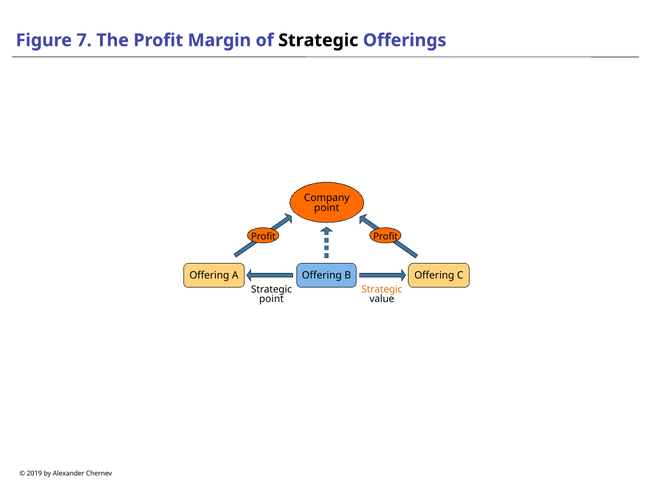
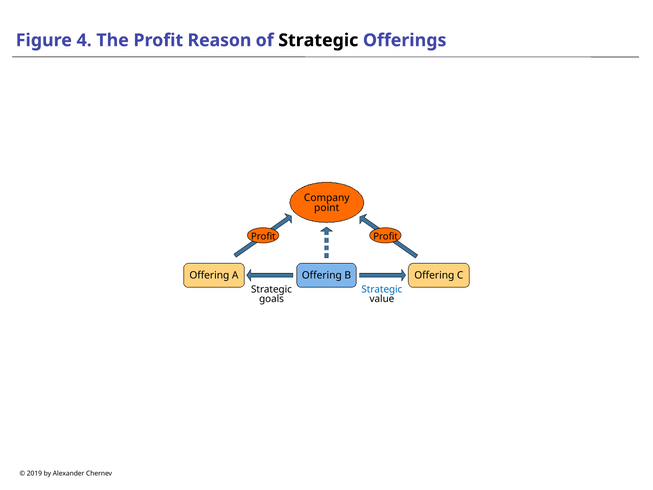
7: 7 -> 4
Margin: Margin -> Reason
Strategic at (382, 289) colour: orange -> blue
point at (271, 299): point -> goals
